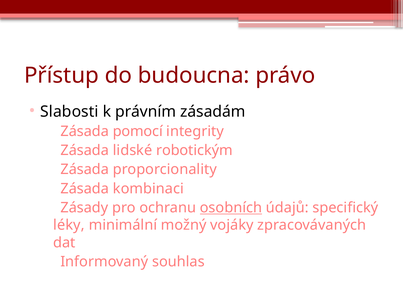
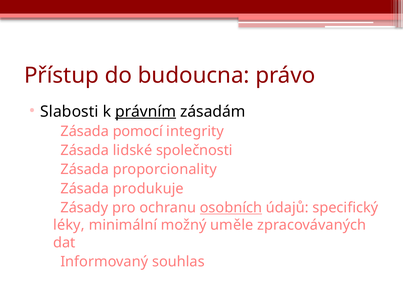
právním underline: none -> present
robotickým: robotickým -> společnosti
kombinaci: kombinaci -> produkuje
vojáky: vojáky -> uměle
